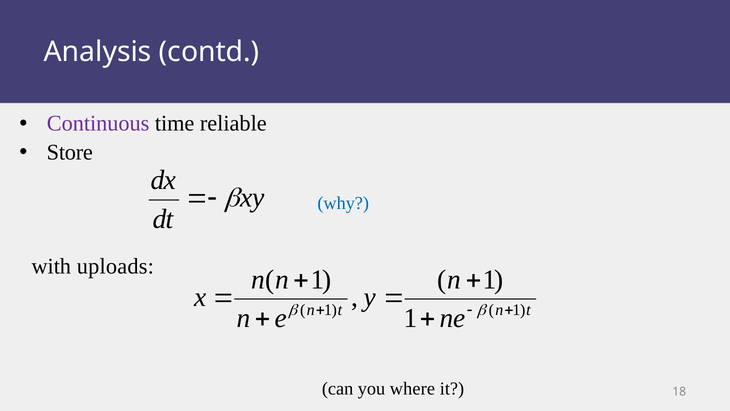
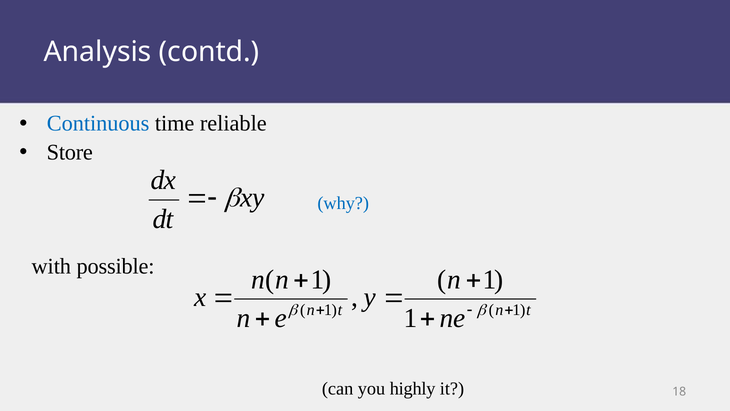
Continuous colour: purple -> blue
uploads: uploads -> possible
where: where -> highly
